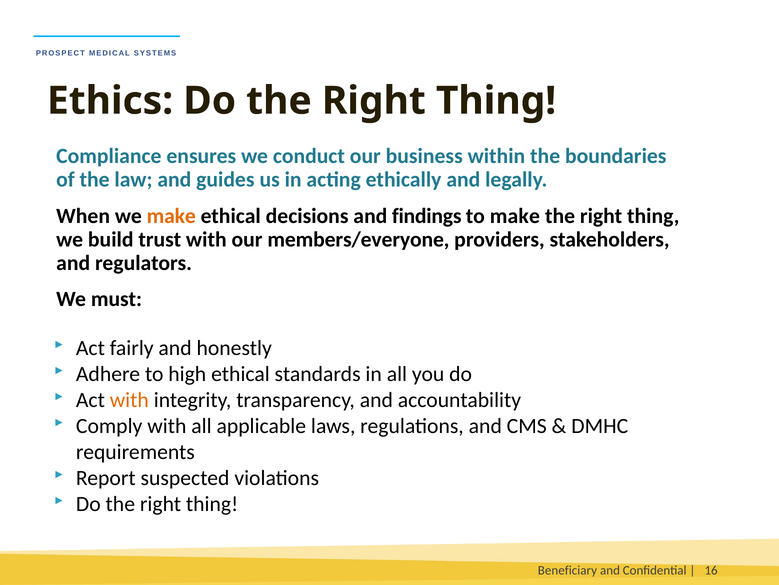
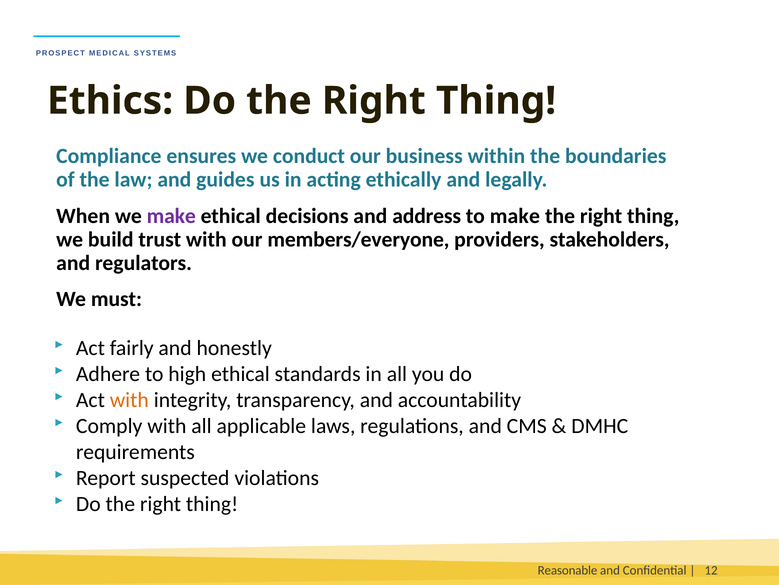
make at (171, 216) colour: orange -> purple
findings: findings -> address
Beneficiary: Beneficiary -> Reasonable
16: 16 -> 12
